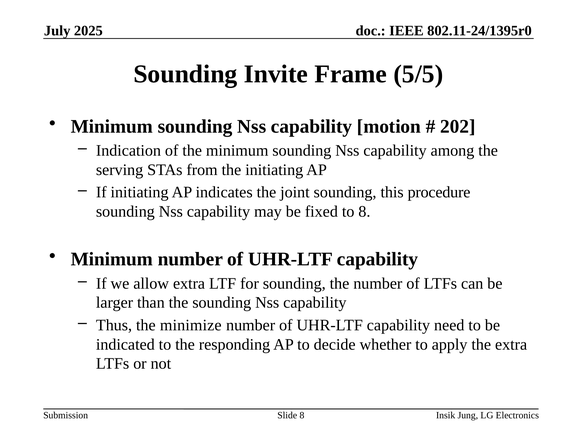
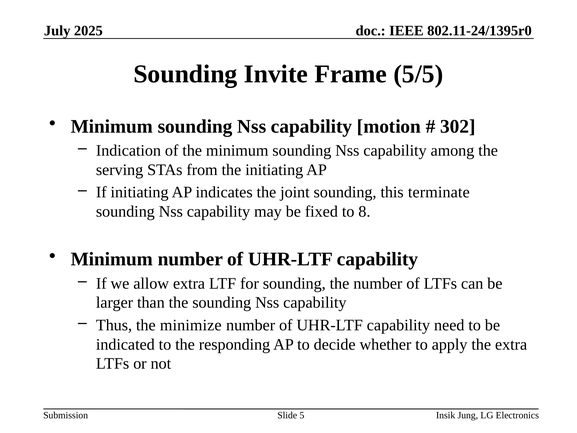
202: 202 -> 302
procedure: procedure -> terminate
Slide 8: 8 -> 5
